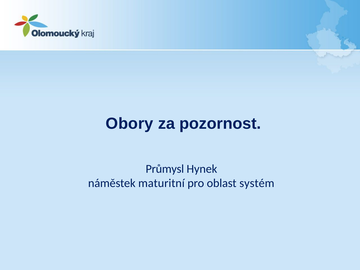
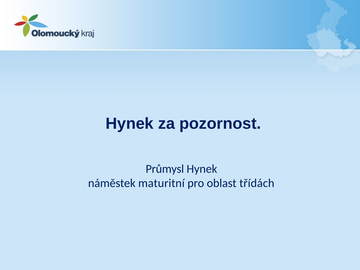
Obory at (130, 124): Obory -> Hynek
systém: systém -> třídách
